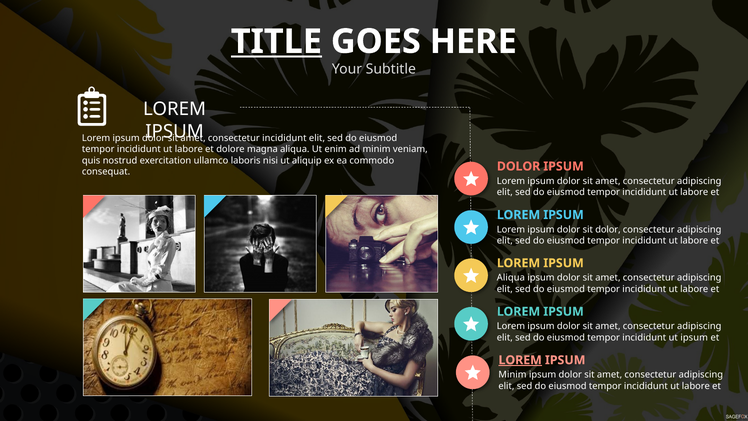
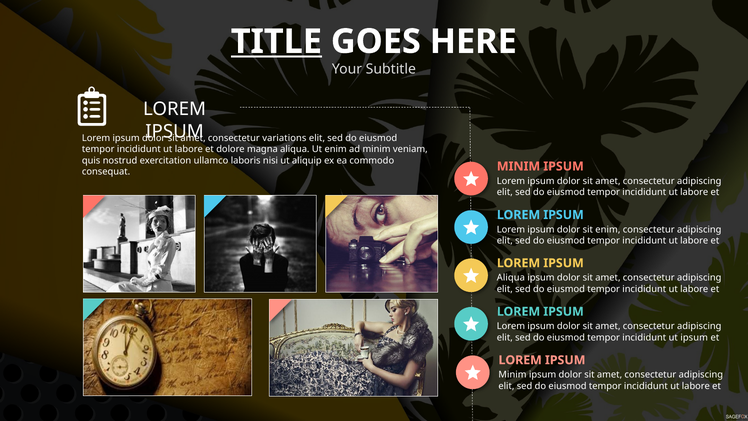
consectetur incididunt: incididunt -> variations
DOLOR at (519, 166): DOLOR -> MINIM
sit dolor: dolor -> enim
LOREM at (520, 360) underline: present -> none
